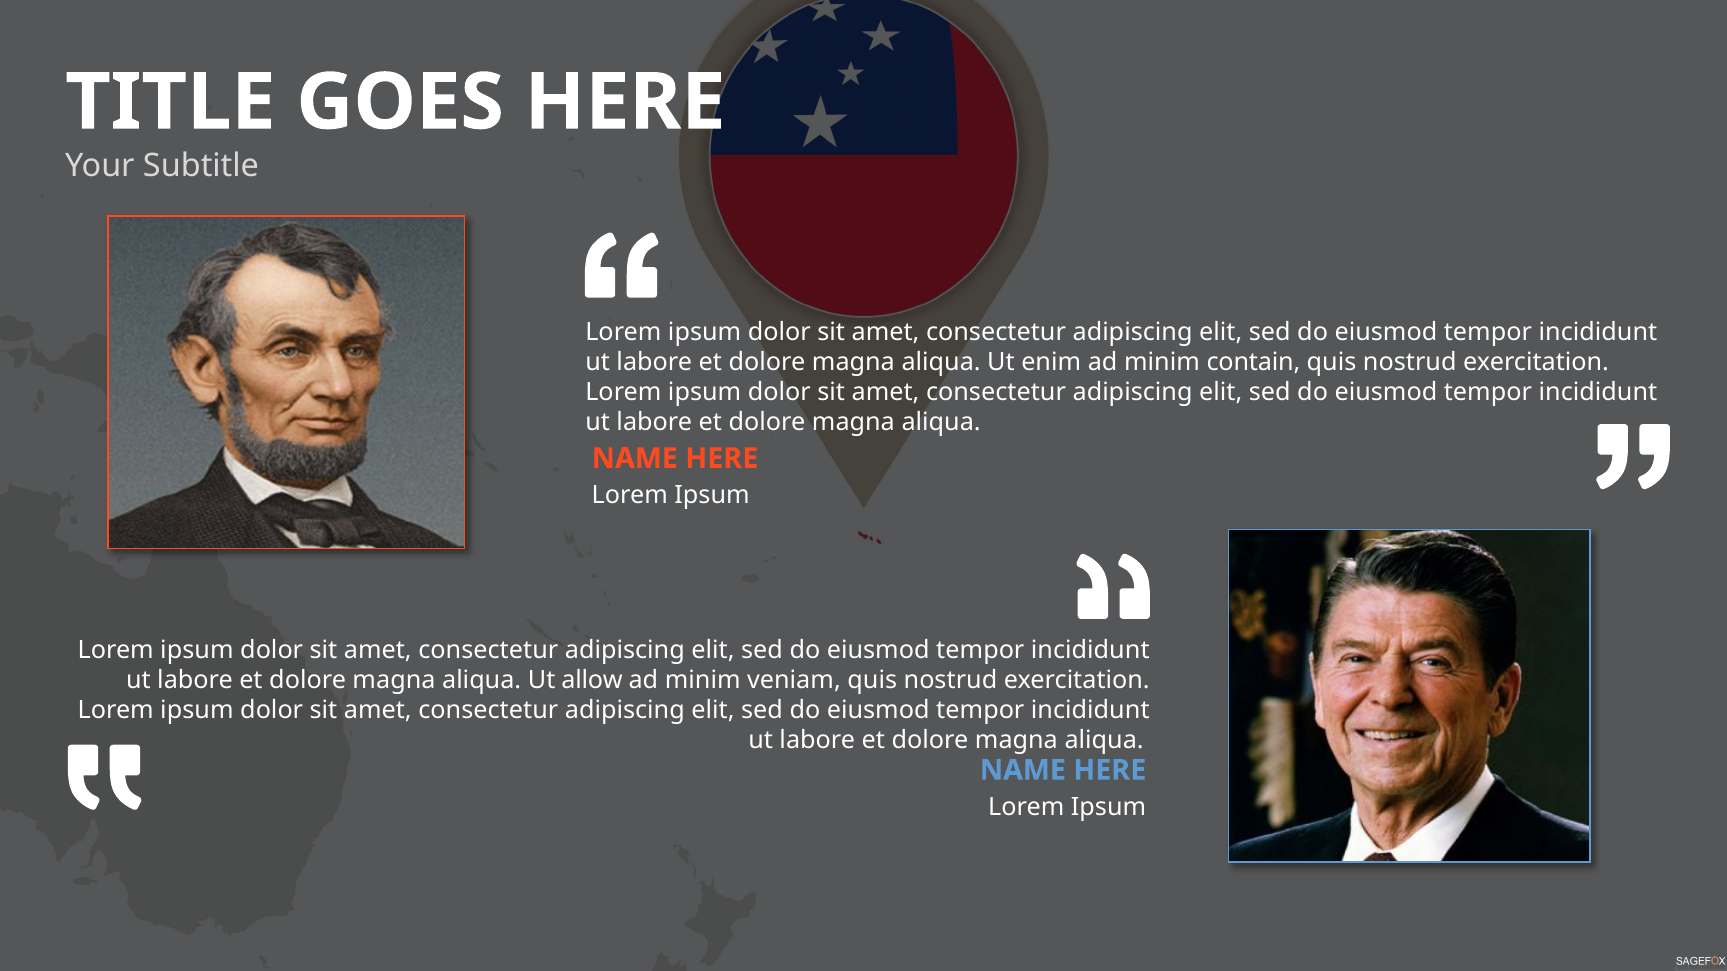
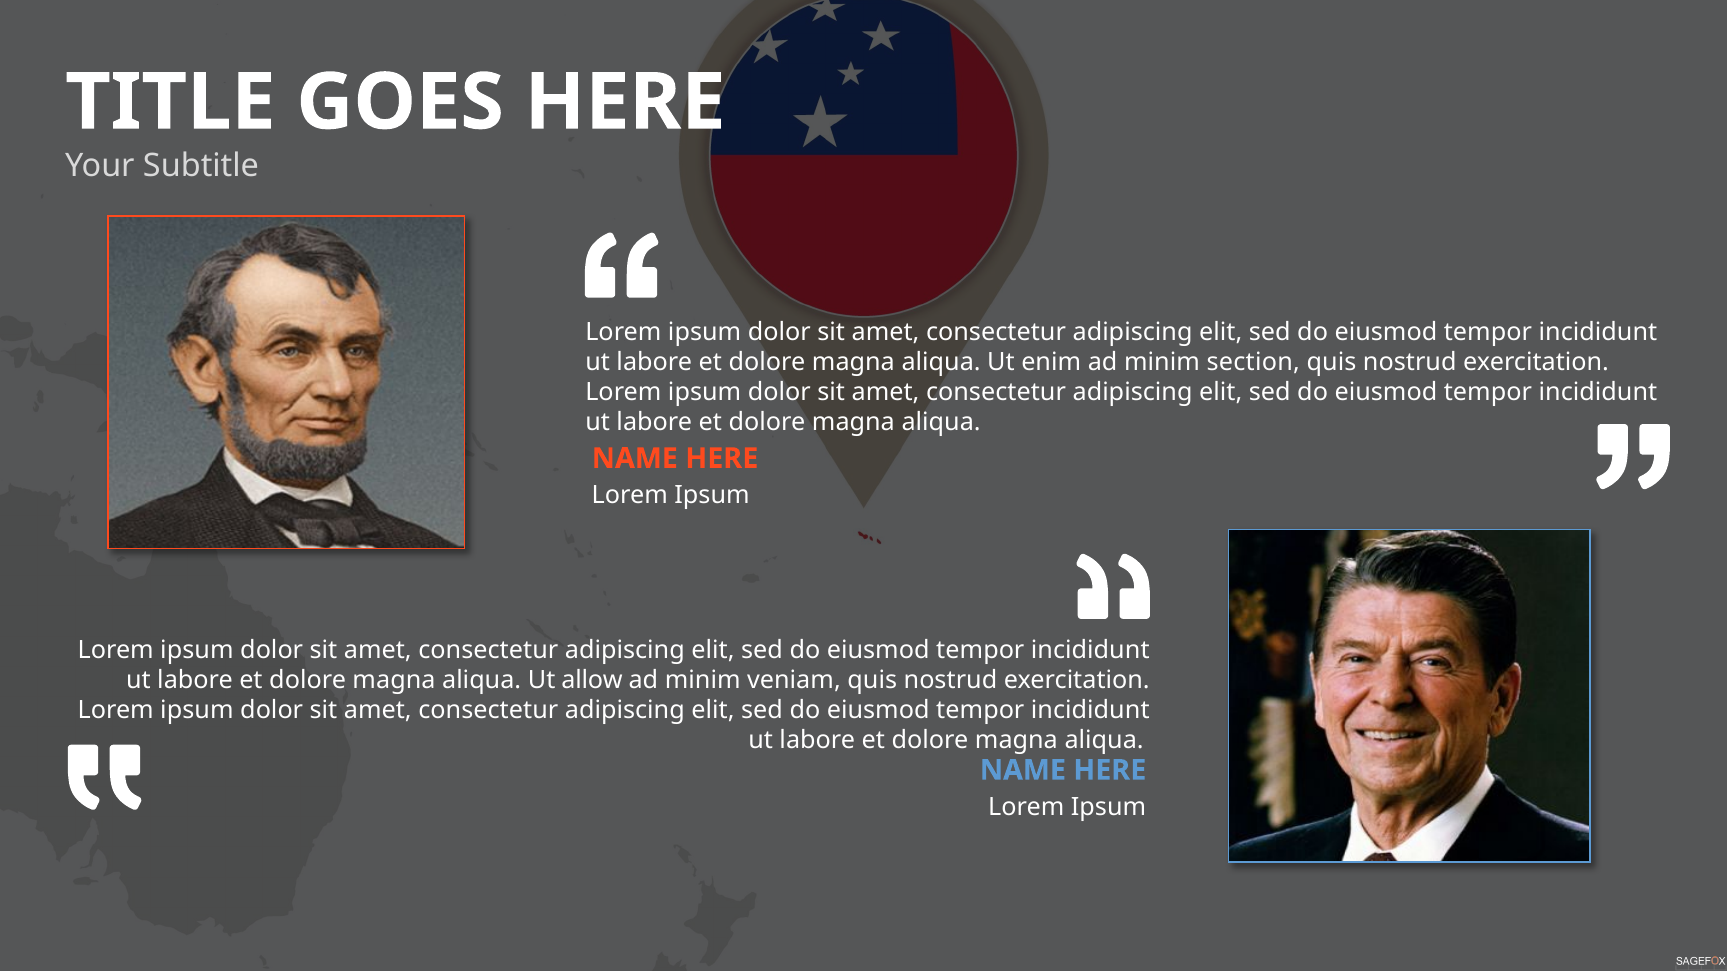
contain: contain -> section
